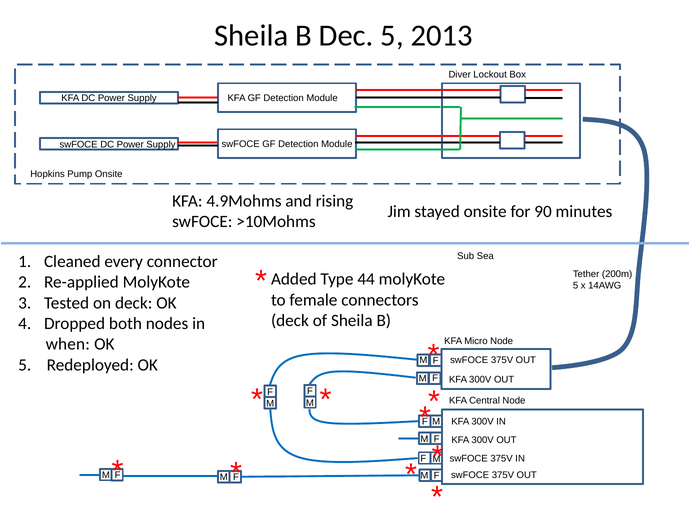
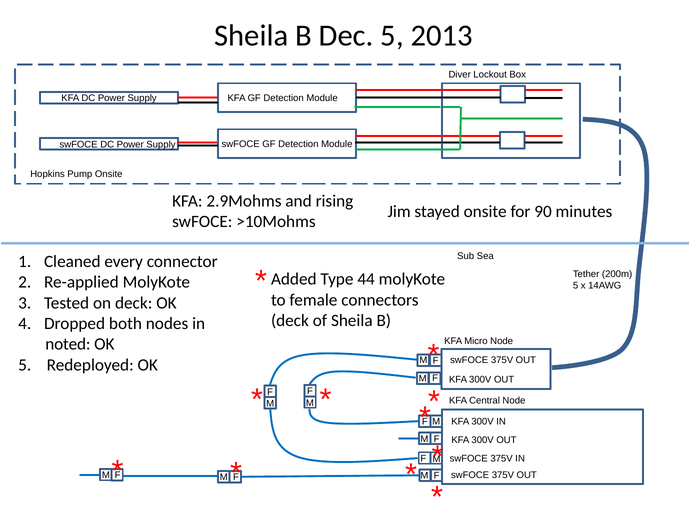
4.9Mohms: 4.9Mohms -> 2.9Mohms
when: when -> noted
